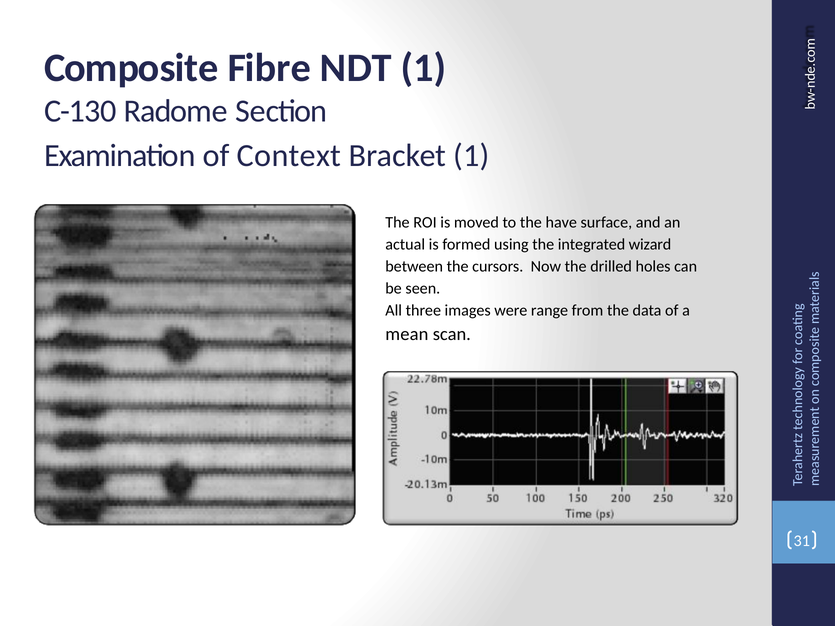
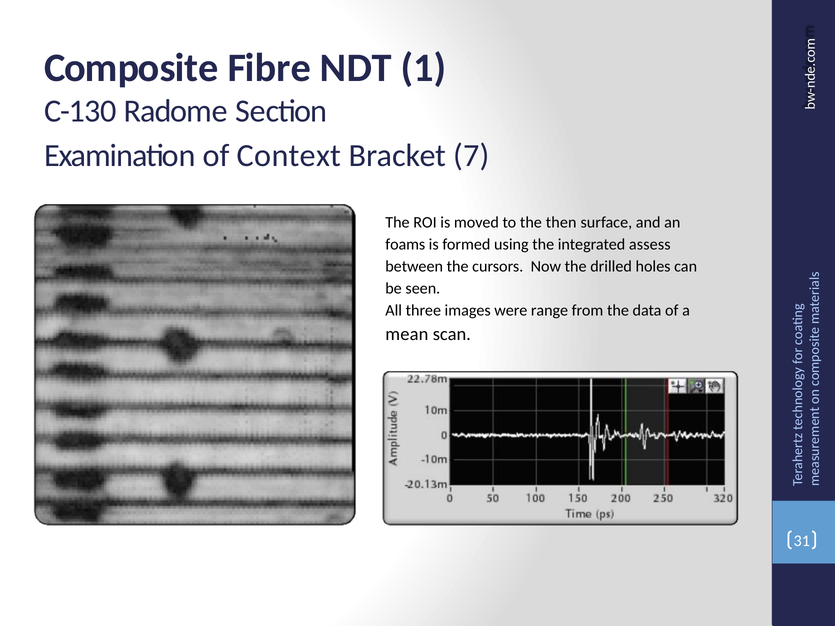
Bracket 1: 1 -> 7
have: have -> then
actual: actual -> foams
wizard: wizard -> assess
